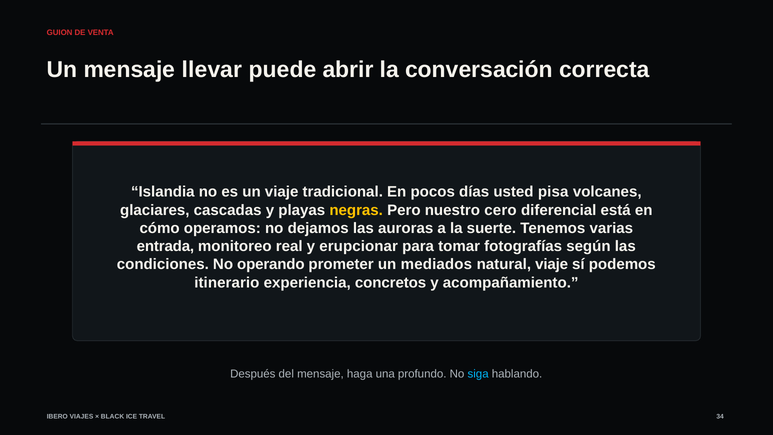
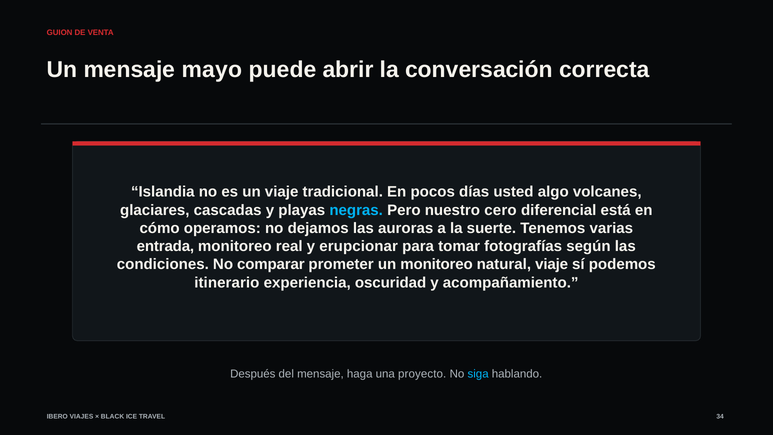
llevar: llevar -> mayo
pisa: pisa -> algo
negras colour: yellow -> light blue
operando: operando -> comparar
un mediados: mediados -> monitoreo
concretos: concretos -> oscuridad
profundo: profundo -> proyecto
